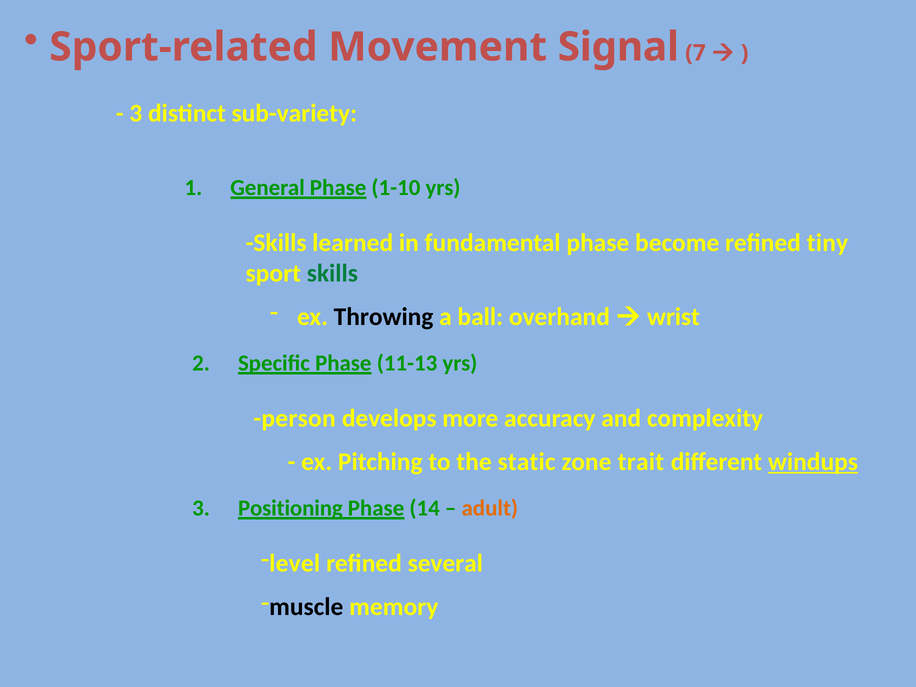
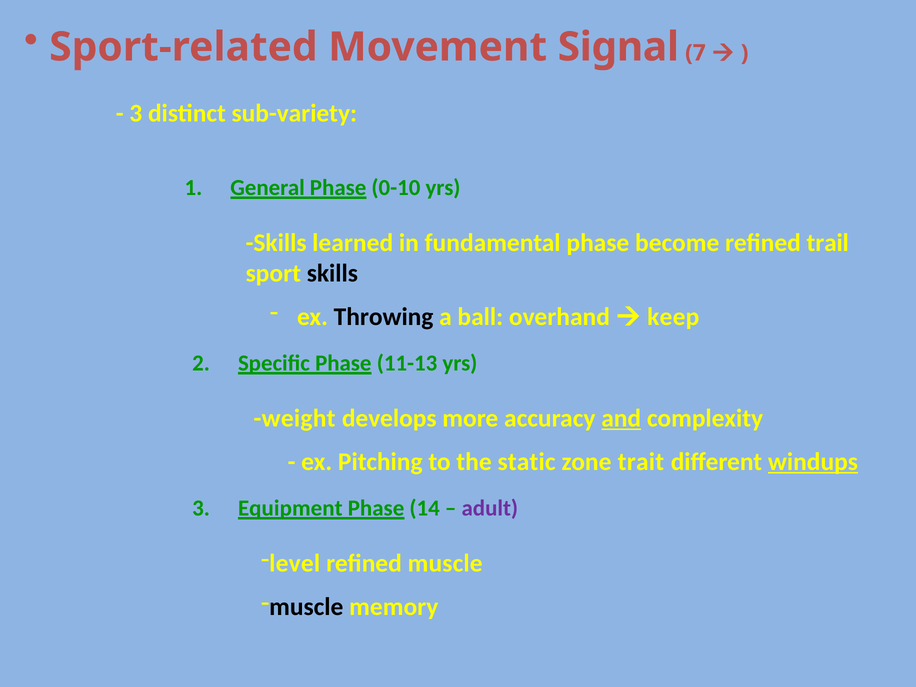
1-10: 1-10 -> 0-10
tiny: tiny -> trail
skills at (332, 273) colour: green -> black
wrist: wrist -> keep
person: person -> weight
and underline: none -> present
Positioning: Positioning -> Equipment
adult colour: orange -> purple
refined several: several -> muscle
